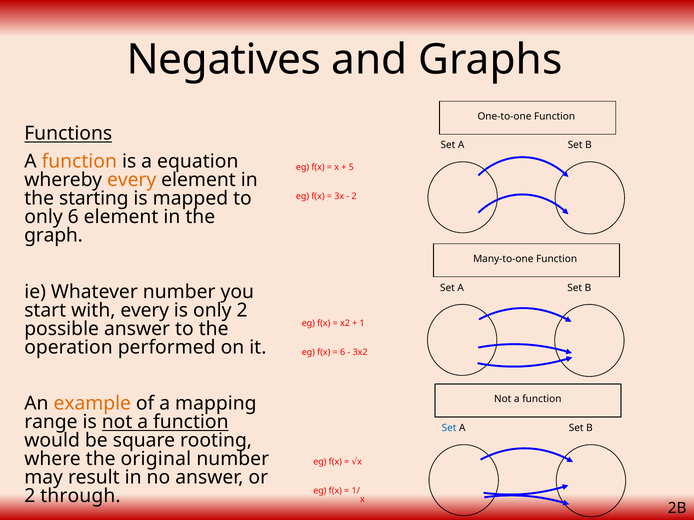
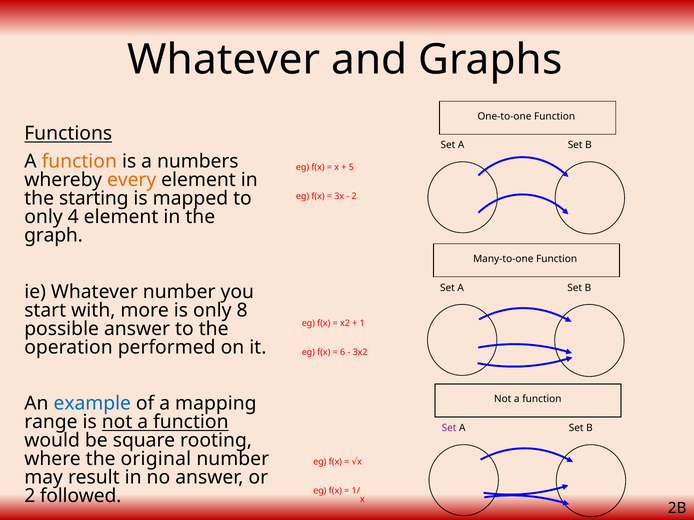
Negatives at (224, 60): Negatives -> Whatever
equation: equation -> numbers
only 6: 6 -> 4
with every: every -> more
only 2: 2 -> 8
example colour: orange -> blue
Set at (449, 428) colour: blue -> purple
through: through -> followed
